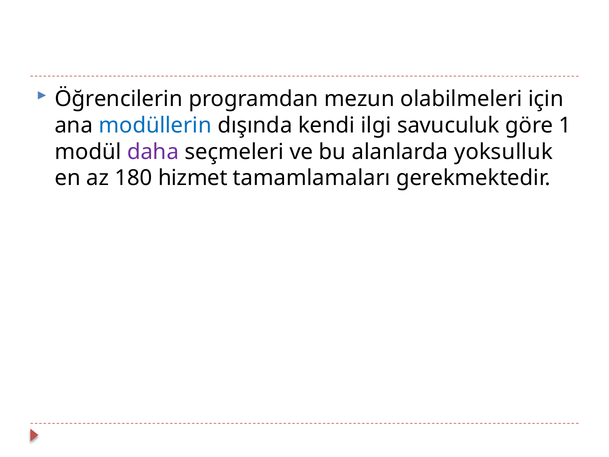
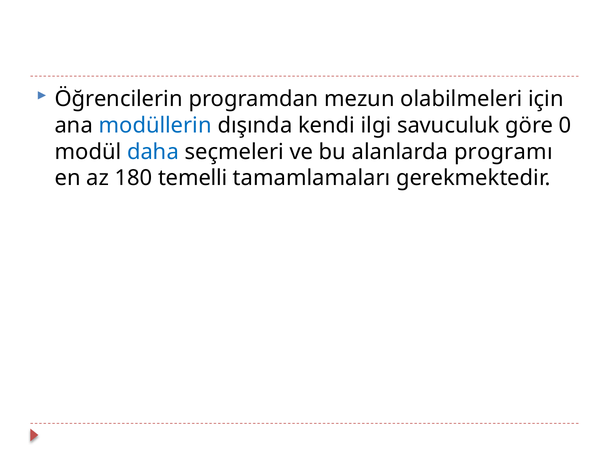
1: 1 -> 0
daha colour: purple -> blue
yoksulluk: yoksulluk -> programı
hizmet: hizmet -> temelli
